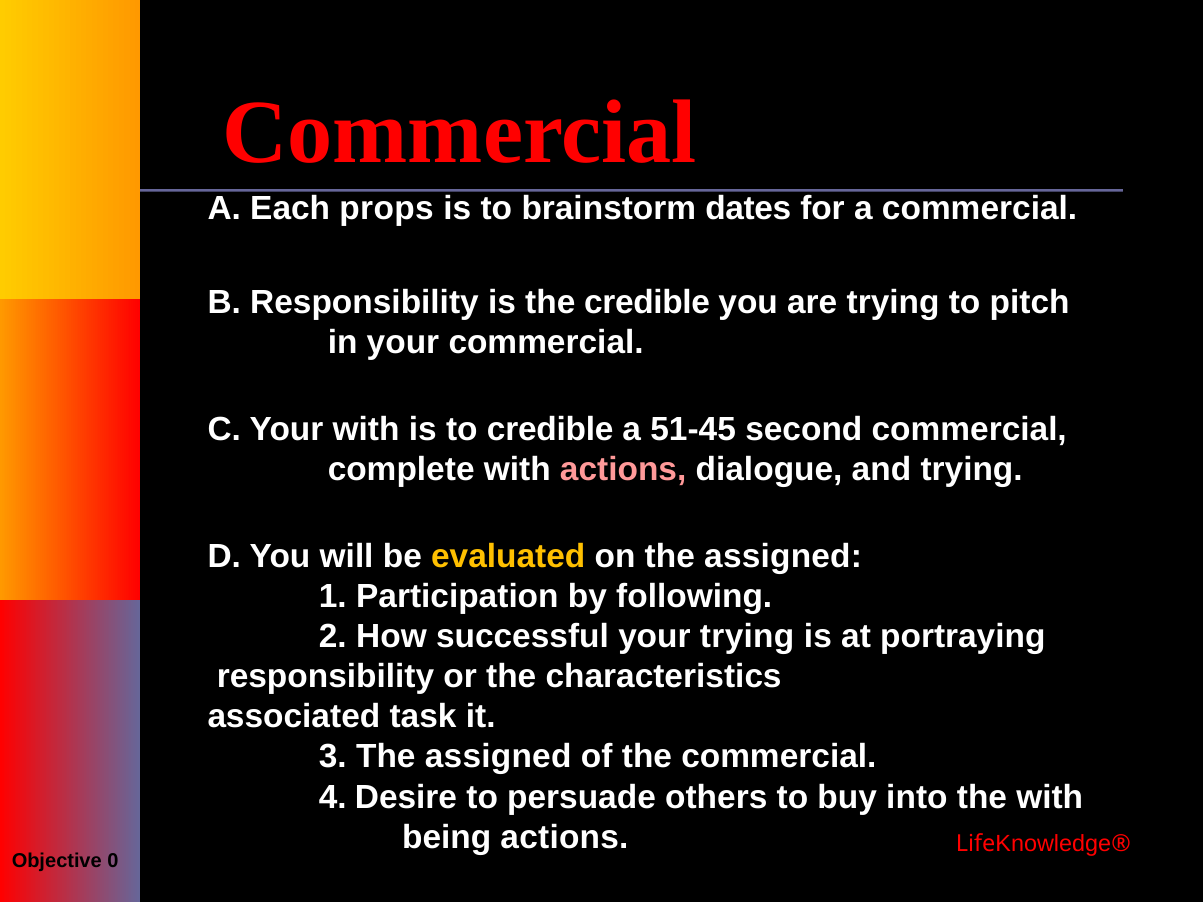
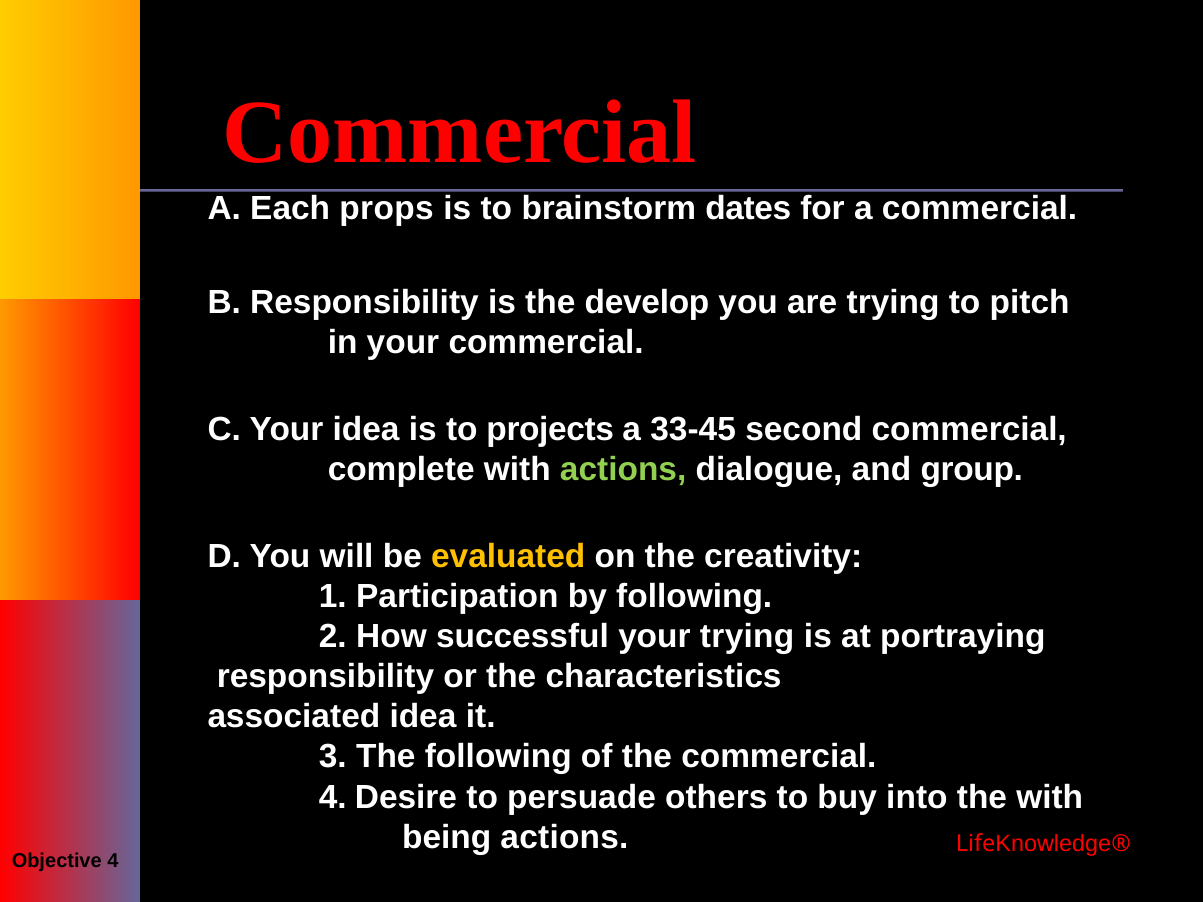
the credible: credible -> develop
Your with: with -> idea
to credible: credible -> projects
51-45: 51-45 -> 33-45
actions at (623, 470) colour: pink -> light green
and trying: trying -> group
on the assigned: assigned -> creativity
associated task: task -> idea
3 The assigned: assigned -> following
Objective 0: 0 -> 4
